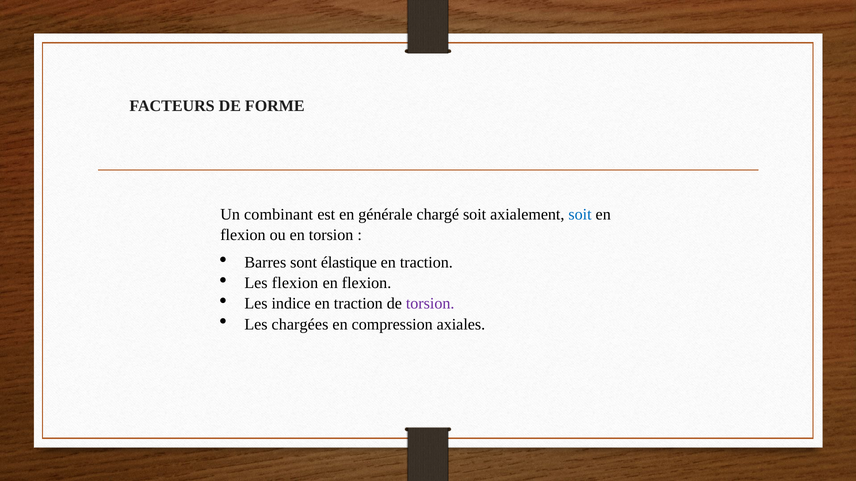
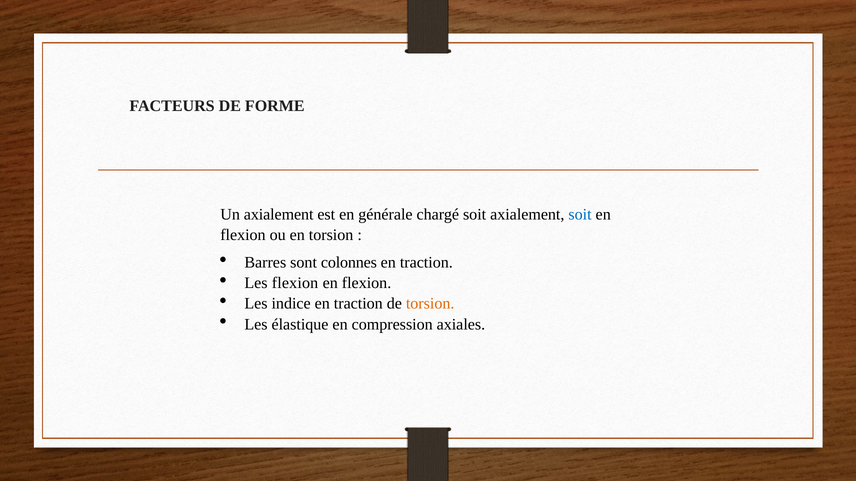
Un combinant: combinant -> axialement
élastique: élastique -> colonnes
torsion at (430, 304) colour: purple -> orange
chargées: chargées -> élastique
